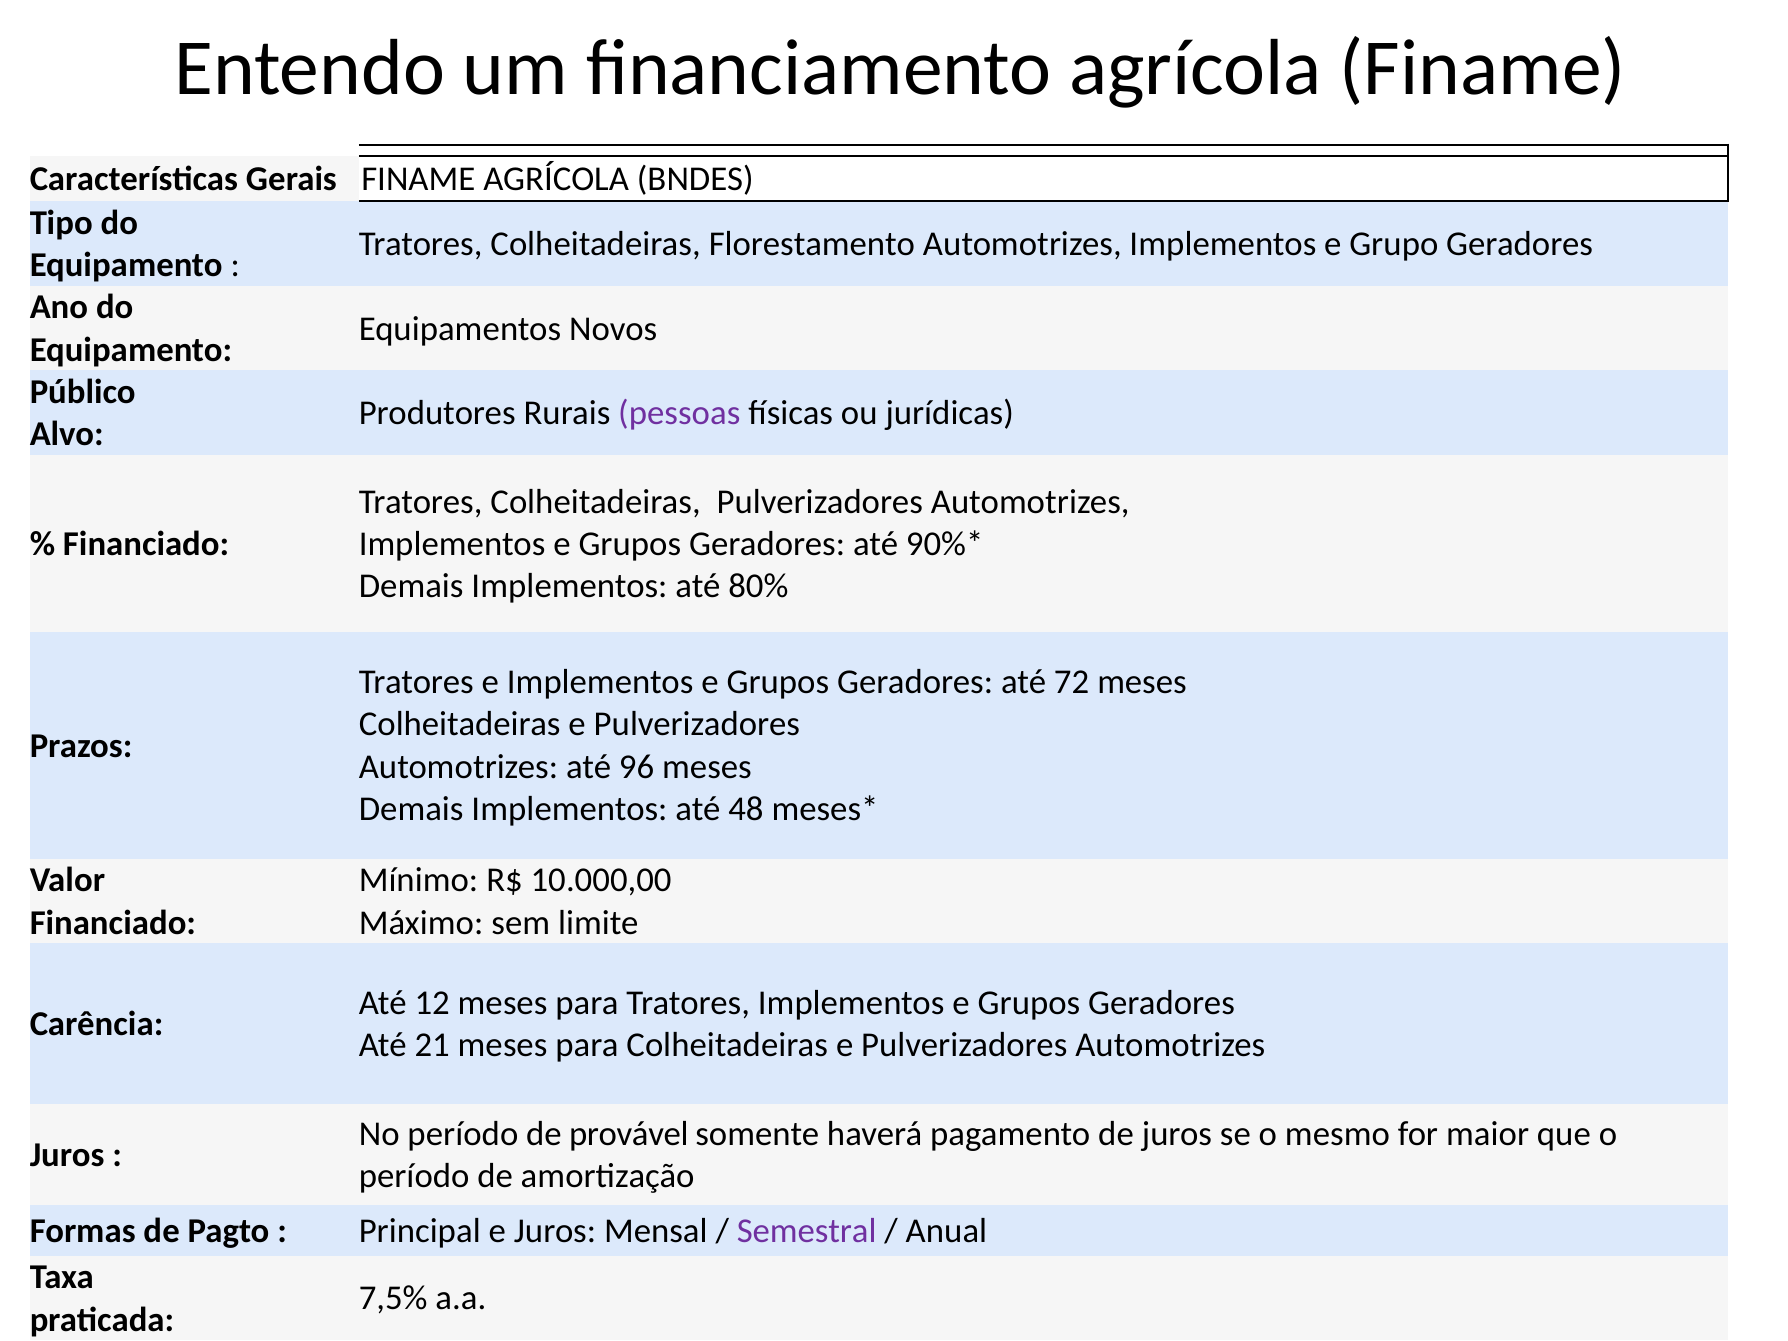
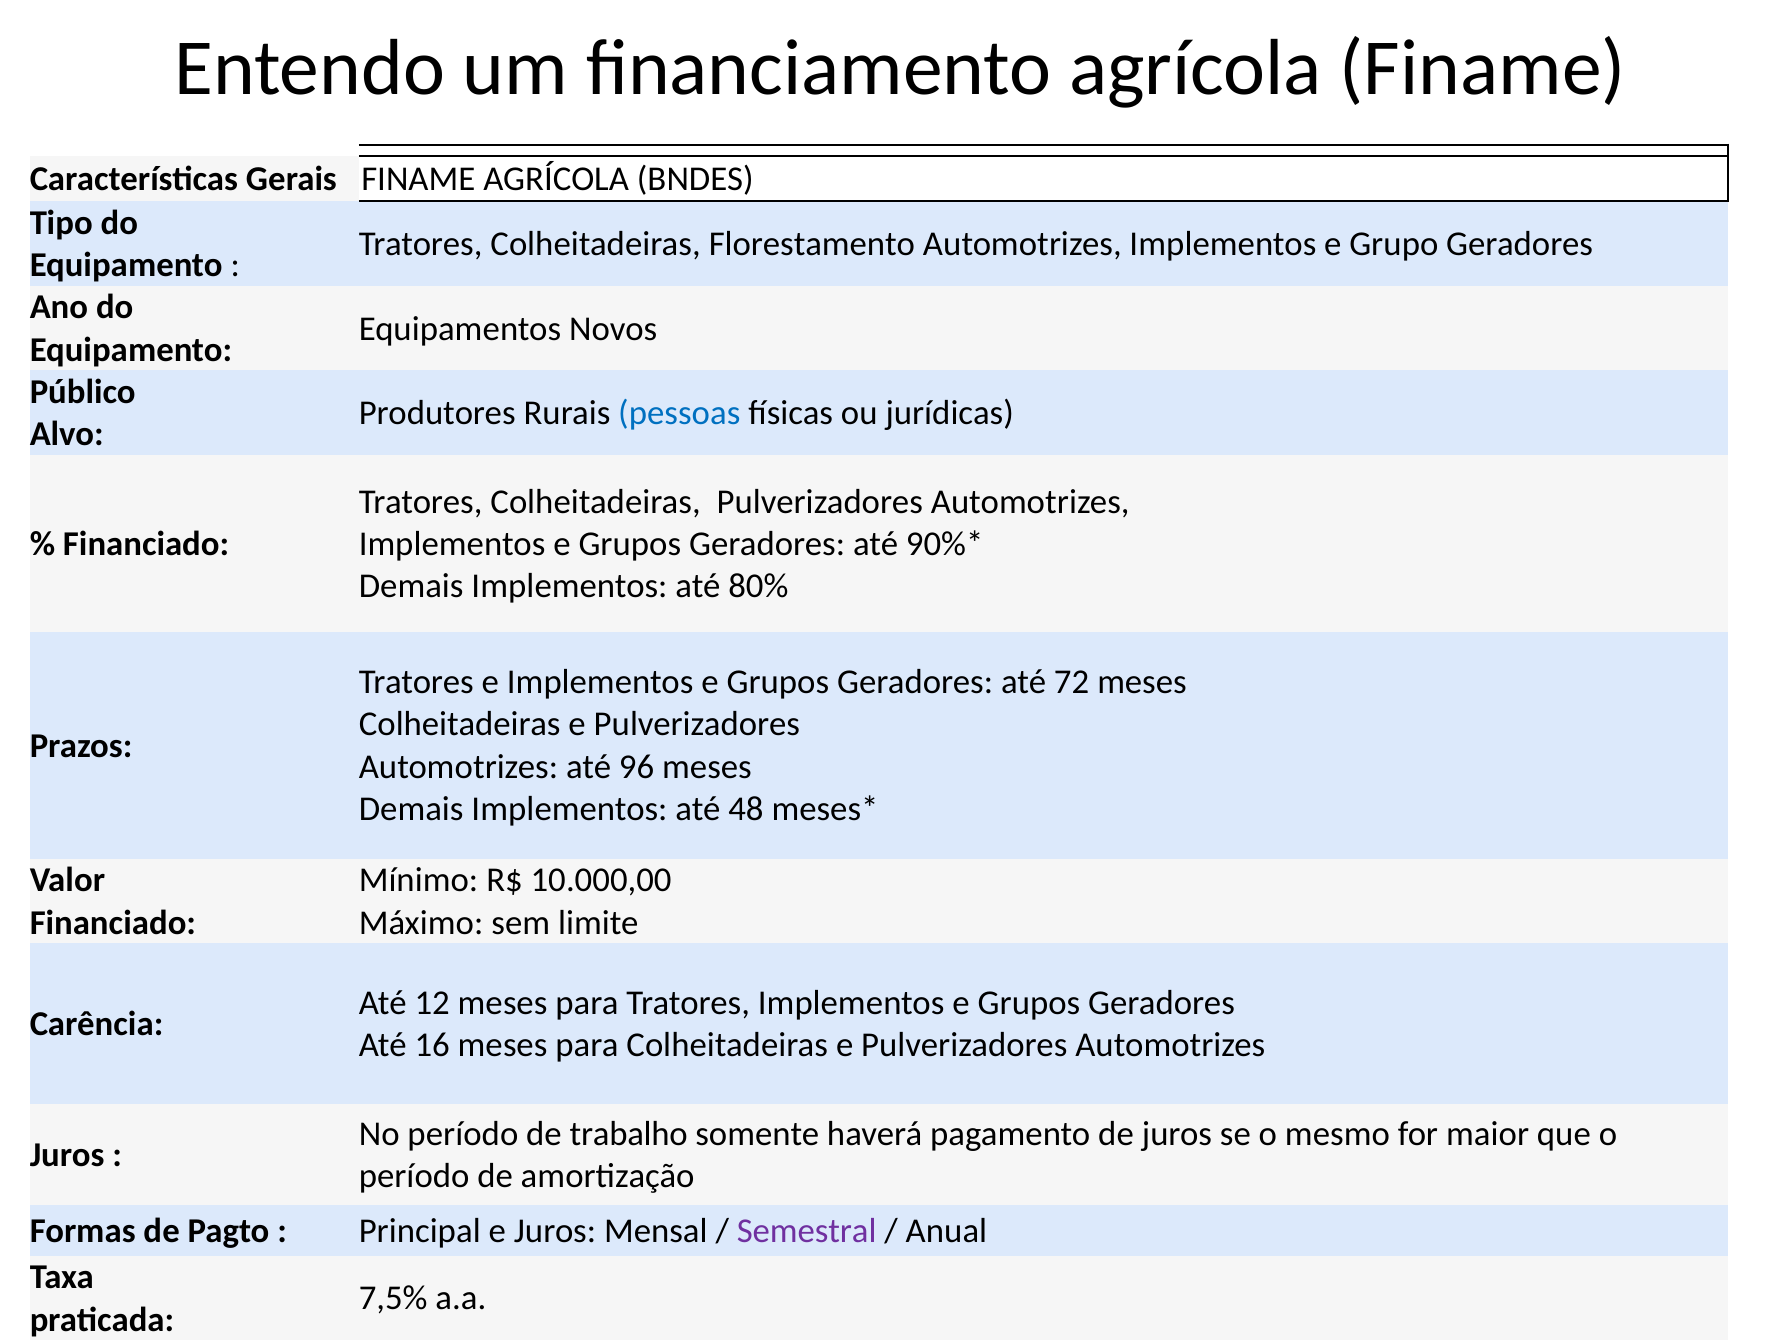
pessoas colour: purple -> blue
21: 21 -> 16
provável: provável -> trabalho
